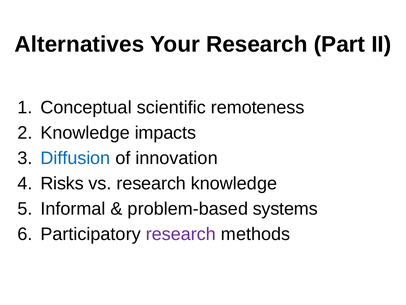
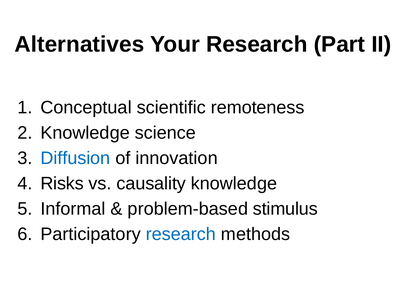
impacts: impacts -> science
vs research: research -> causality
systems: systems -> stimulus
research at (181, 234) colour: purple -> blue
